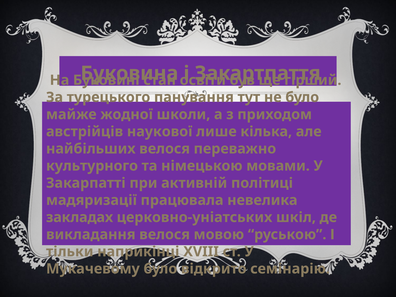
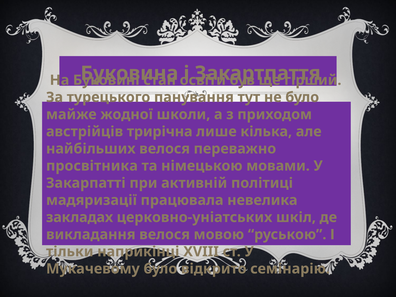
наукової: наукової -> трирічна
культурного: культурного -> просвітника
